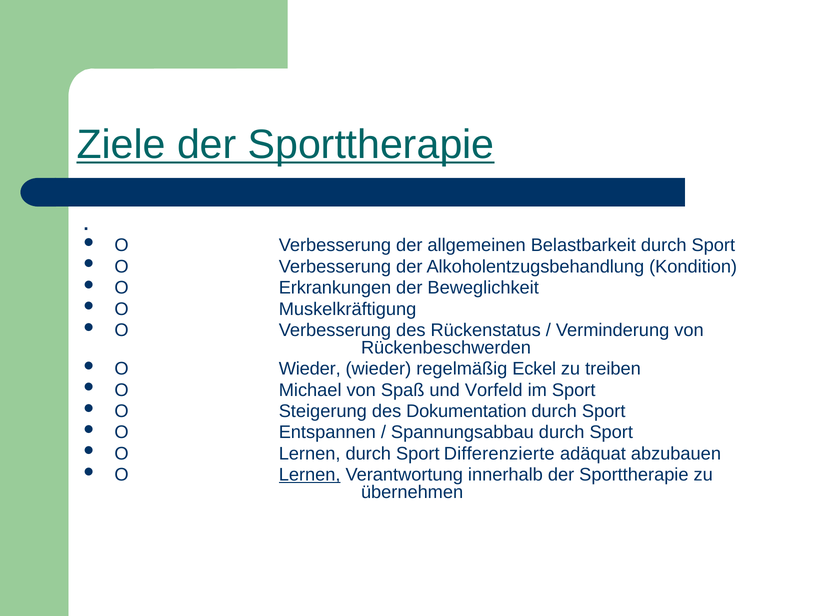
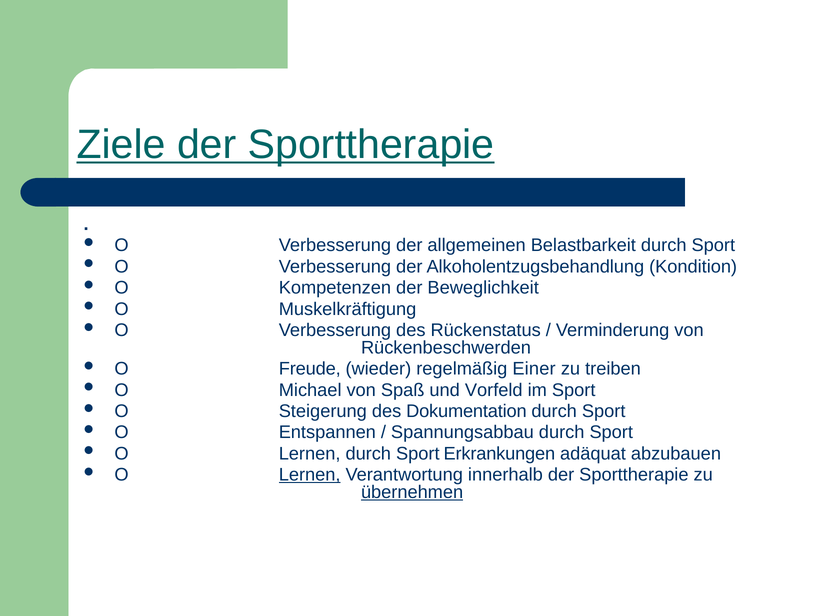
Erkrankungen: Erkrankungen -> Kompetenzen
O Wieder: Wieder -> Freude
Eckel: Eckel -> Einer
Differenzierte: Differenzierte -> Erkrankungen
übernehmen underline: none -> present
